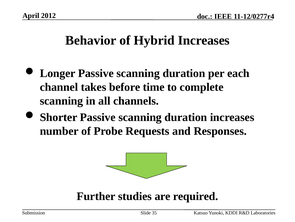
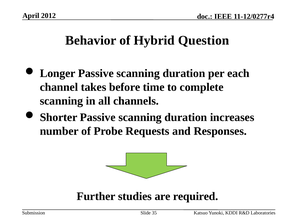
Hybrid Increases: Increases -> Question
